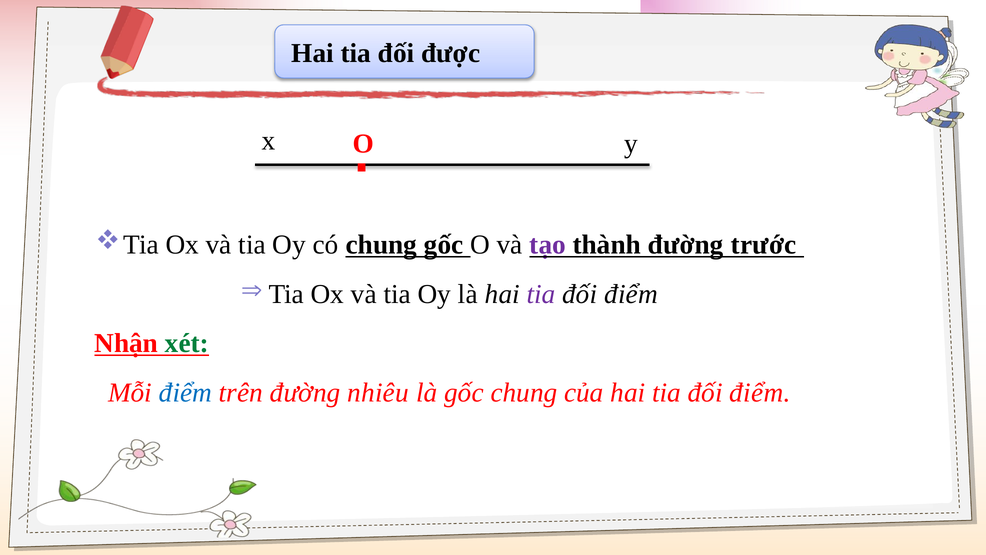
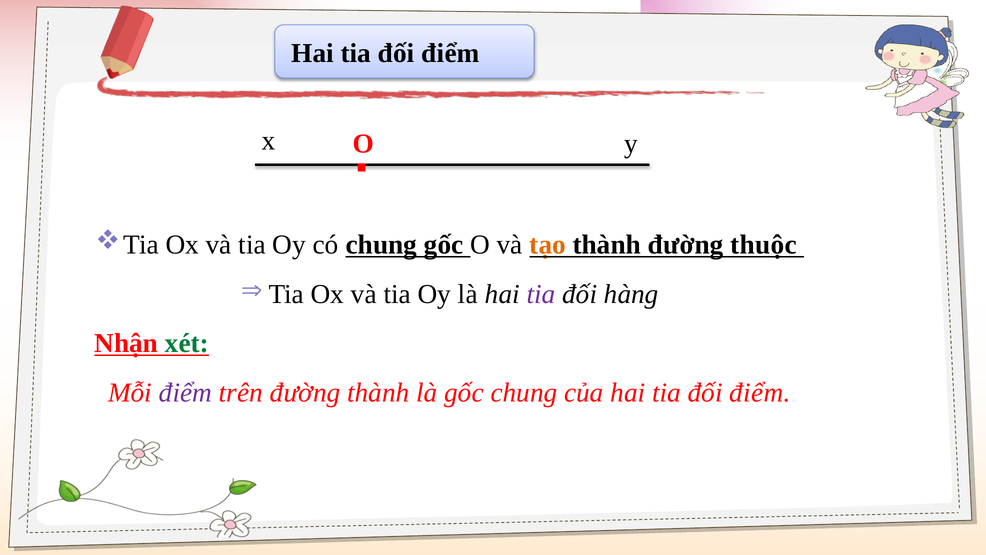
được at (451, 53): được -> điểm
tạo colour: purple -> orange
trước: trước -> thuộc
điểm at (631, 294): điểm -> hàng
điểm at (185, 392) colour: blue -> purple
đường nhiêu: nhiêu -> thành
